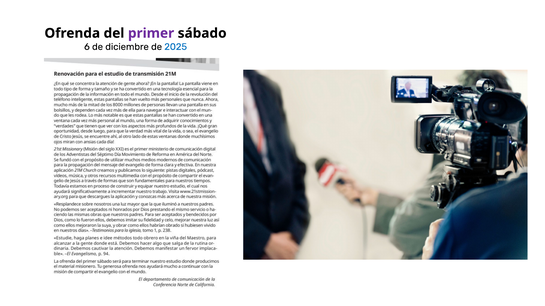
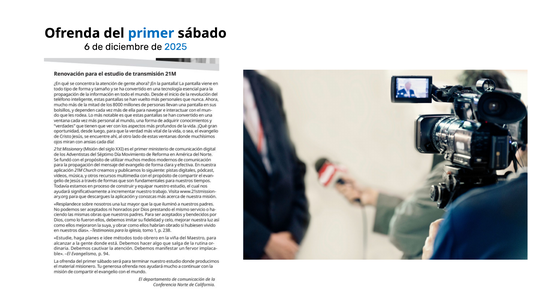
primer colour: purple -> blue
